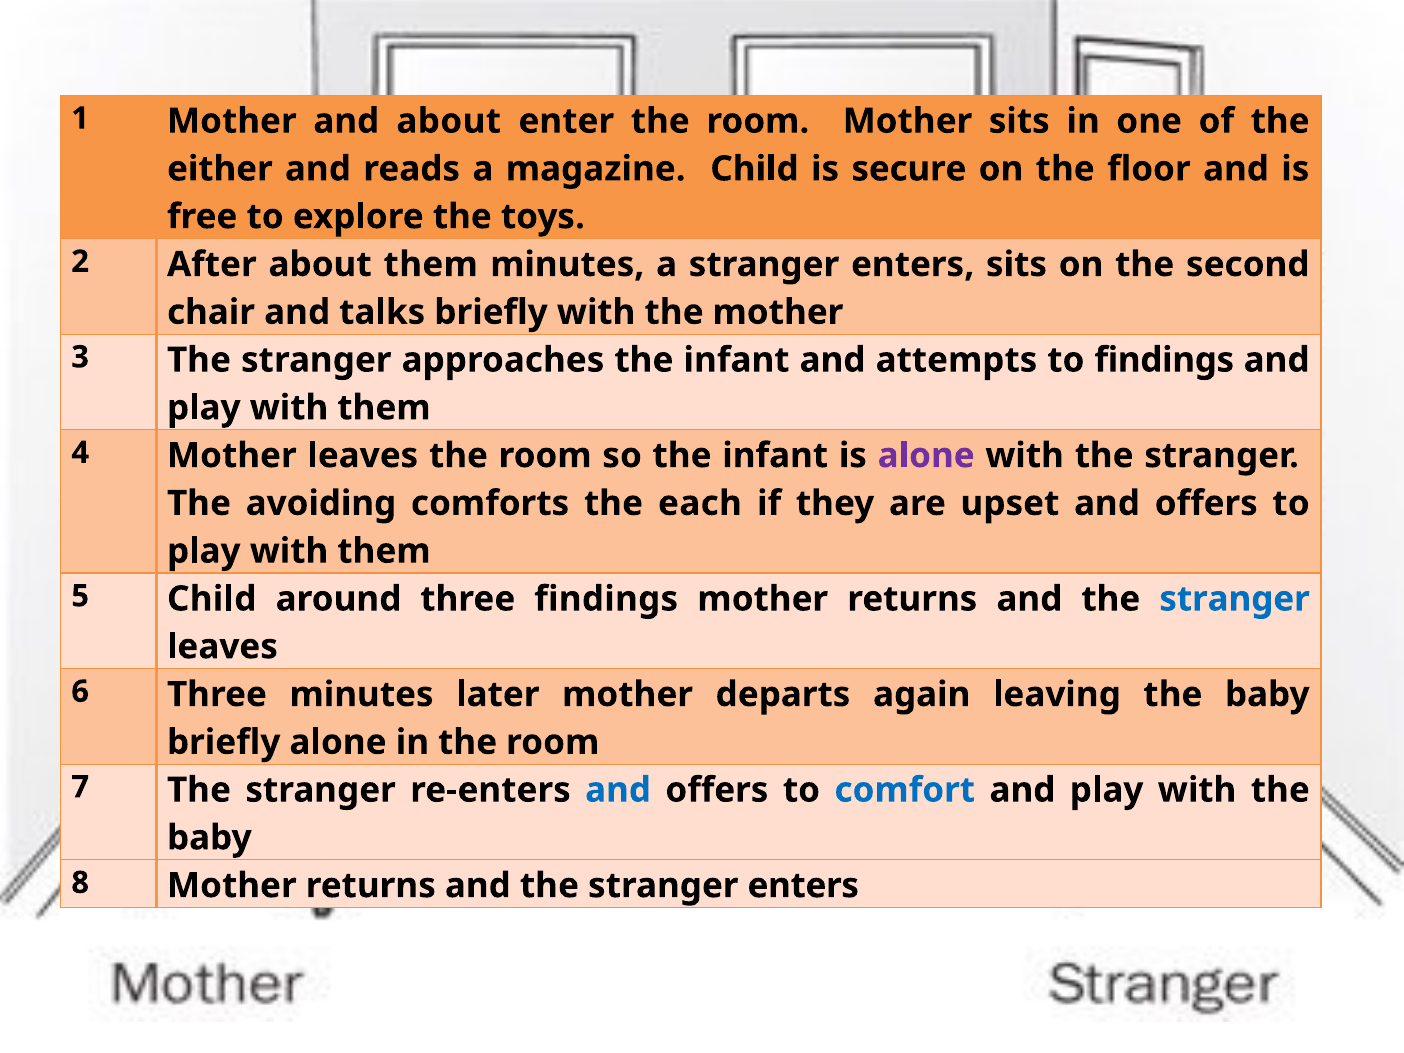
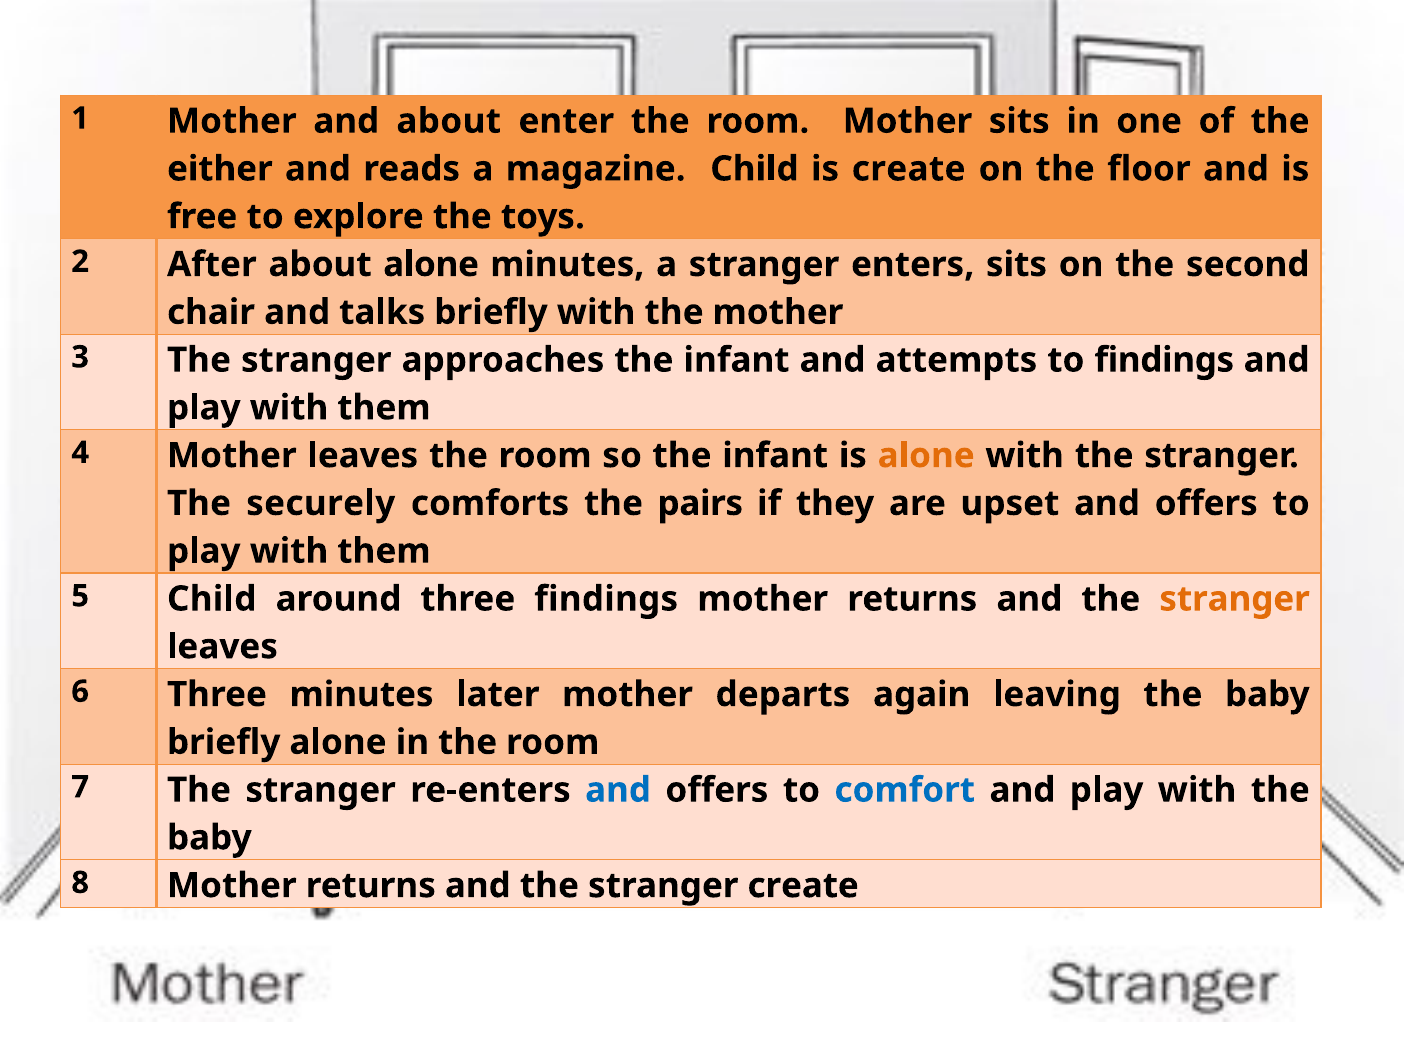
is secure: secure -> create
about them: them -> alone
alone at (926, 456) colour: purple -> orange
avoiding: avoiding -> securely
each: each -> pairs
stranger at (1235, 599) colour: blue -> orange
the stranger enters: enters -> create
